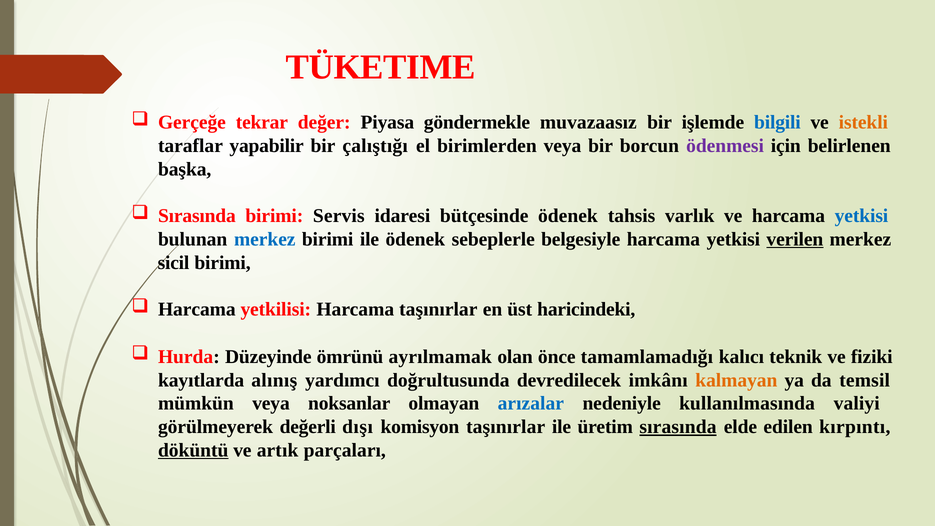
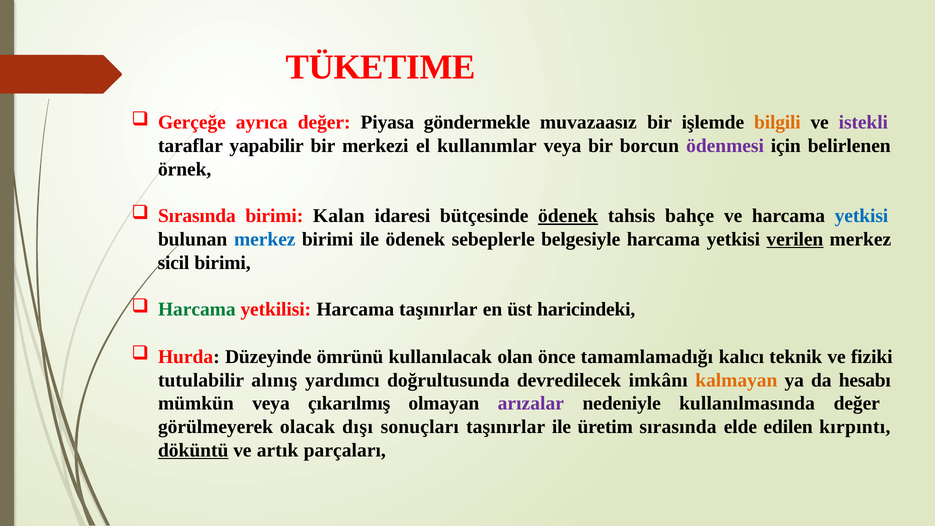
tekrar: tekrar -> ayrıca
bilgili colour: blue -> orange
istekli colour: orange -> purple
çalıştığı: çalıştığı -> merkezi
birimlerden: birimlerden -> kullanımlar
başka: başka -> örnek
Servis: Servis -> Kalan
ödenek at (568, 216) underline: none -> present
varlık: varlık -> bahçe
Harcama at (197, 309) colour: black -> green
ayrılmamak: ayrılmamak -> kullanılacak
kayıtlarda: kayıtlarda -> tutulabilir
temsil: temsil -> hesabı
noksanlar: noksanlar -> çıkarılmış
arızalar colour: blue -> purple
kullanılmasında valiyi: valiyi -> değer
değerli: değerli -> olacak
komisyon: komisyon -> sonuçları
sırasında at (678, 427) underline: present -> none
